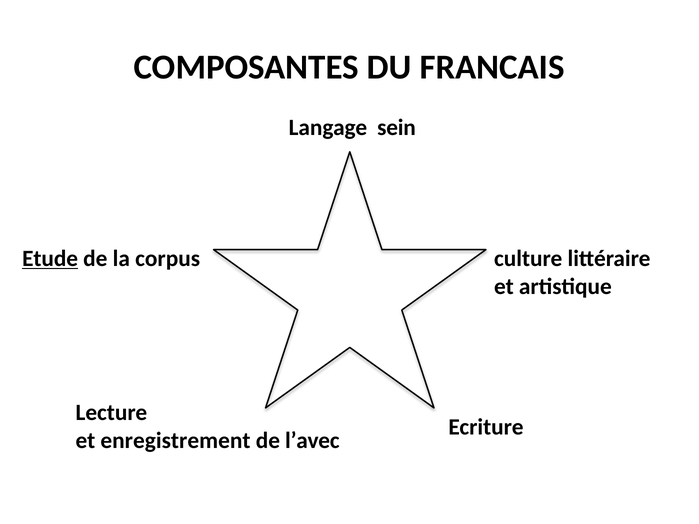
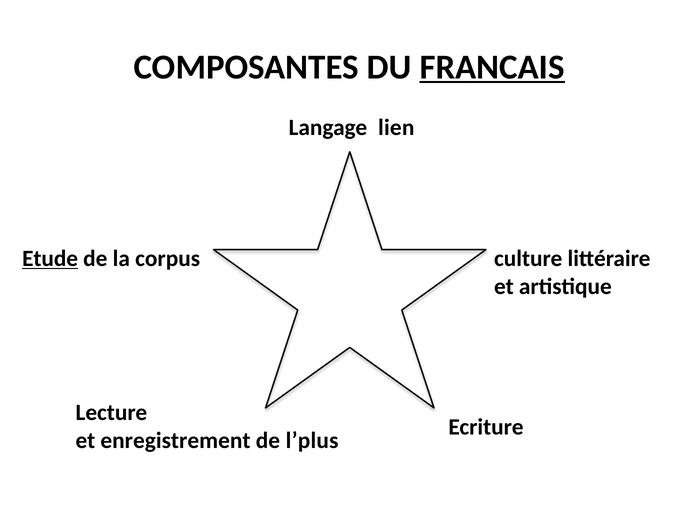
FRANCAIS underline: none -> present
sein: sein -> lien
l’avec: l’avec -> l’plus
